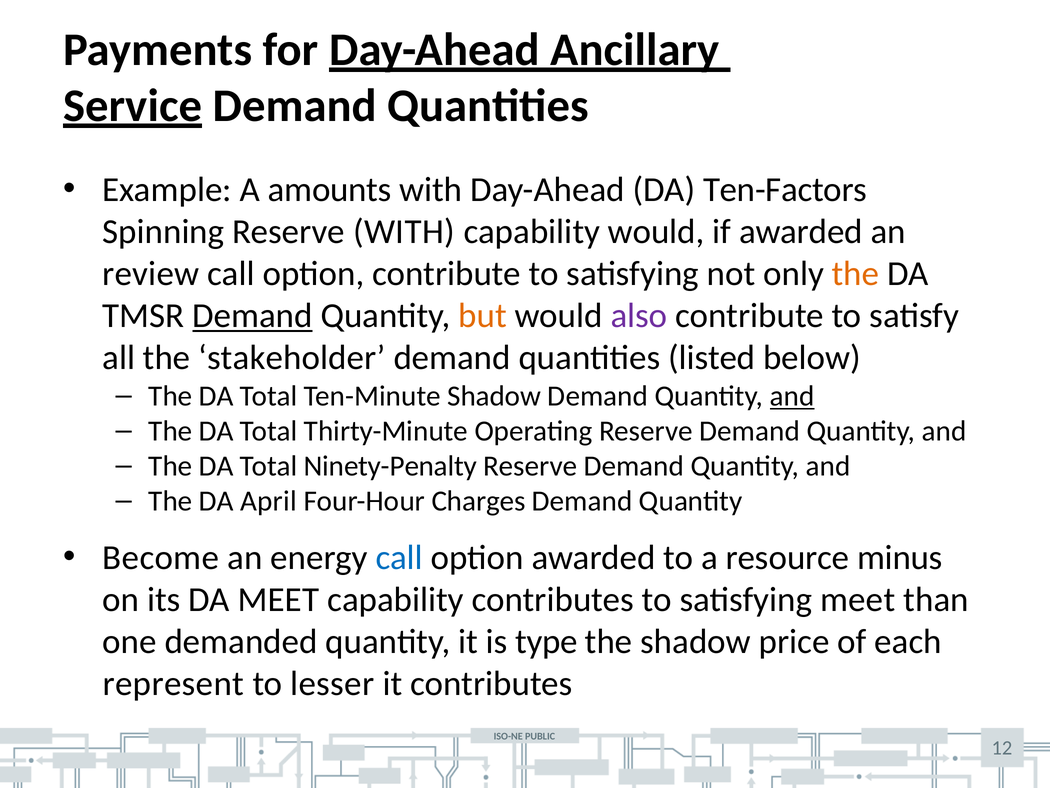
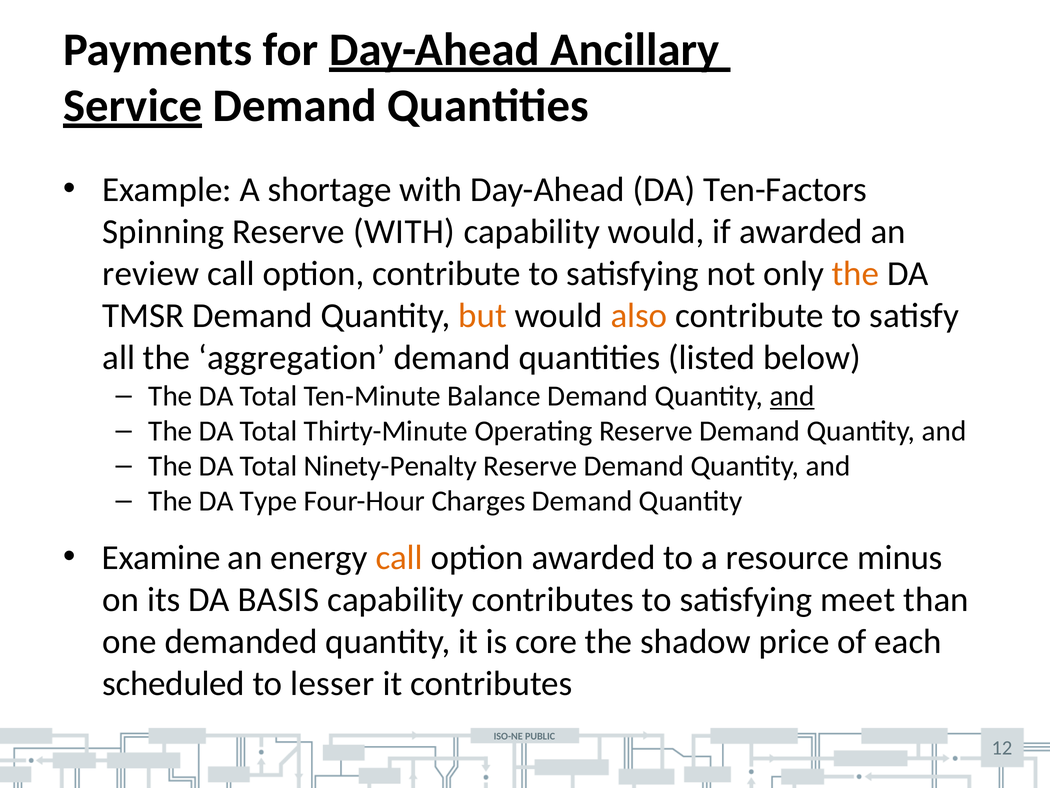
amounts: amounts -> shortage
Demand at (252, 316) underline: present -> none
also colour: purple -> orange
stakeholder: stakeholder -> aggregation
Ten-Minute Shadow: Shadow -> Balance
April: April -> Type
Become: Become -> Examine
call at (399, 557) colour: blue -> orange
DA MEET: MEET -> BASIS
type: type -> core
represent: represent -> scheduled
